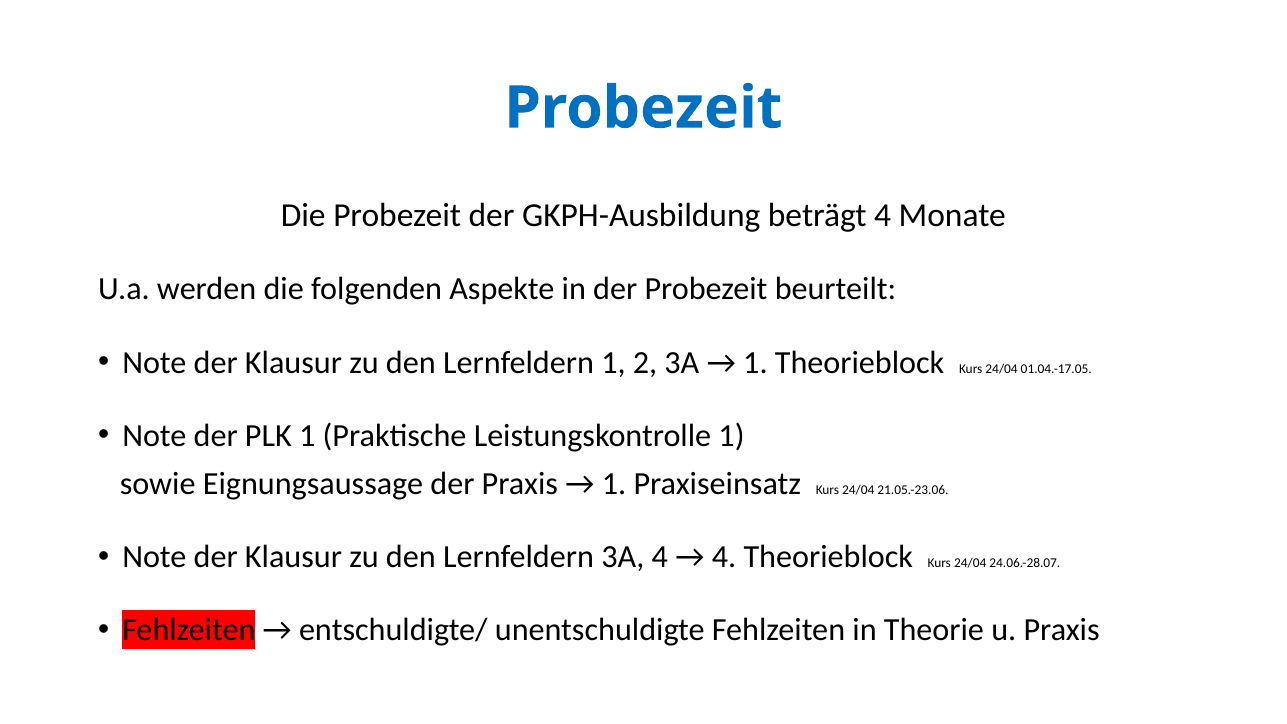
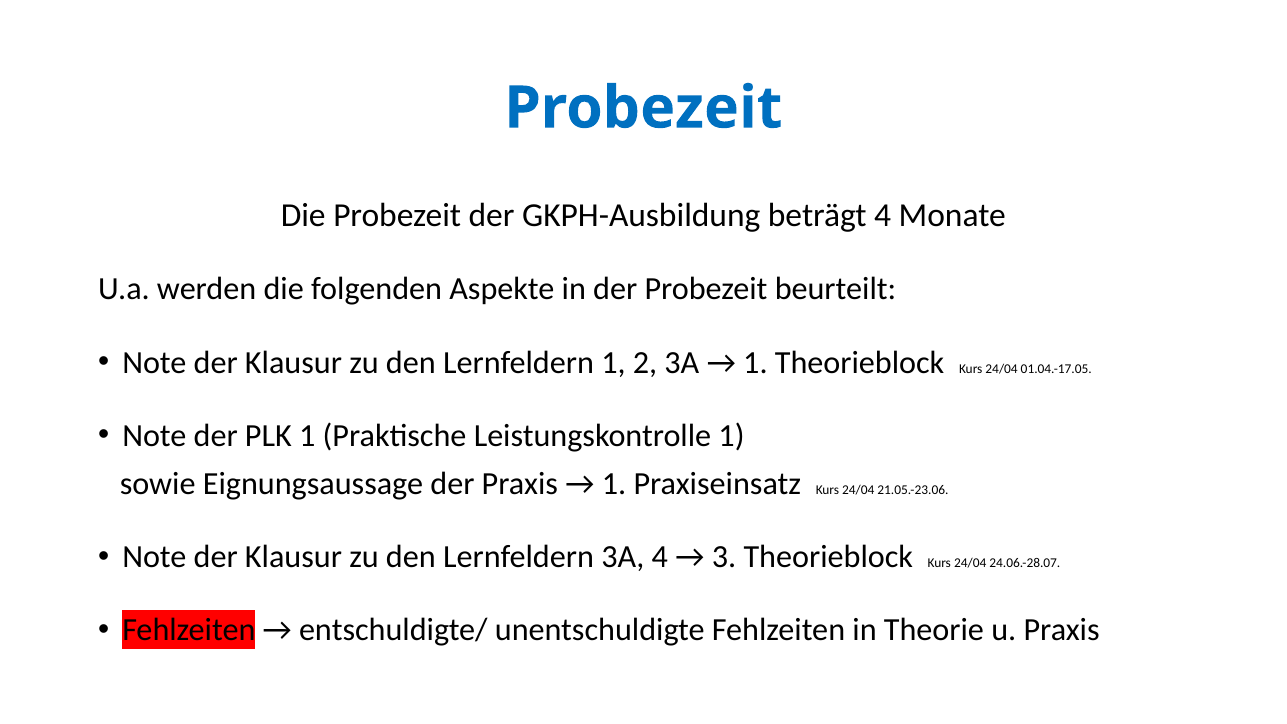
4 at (724, 557): 4 -> 3
